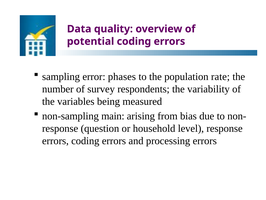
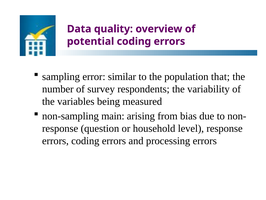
phases: phases -> similar
rate: rate -> that
